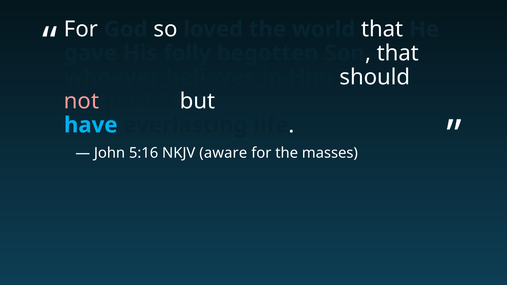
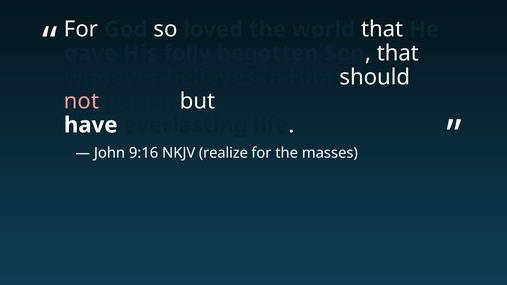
have colour: light blue -> white
5:16: 5:16 -> 9:16
aware: aware -> realize
